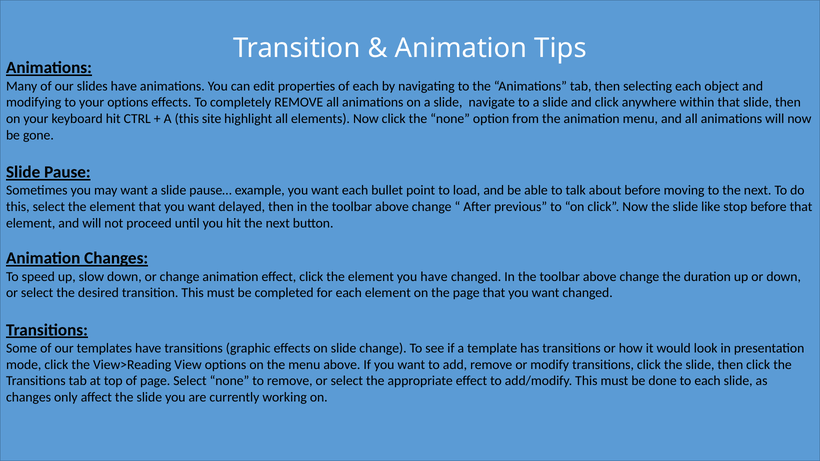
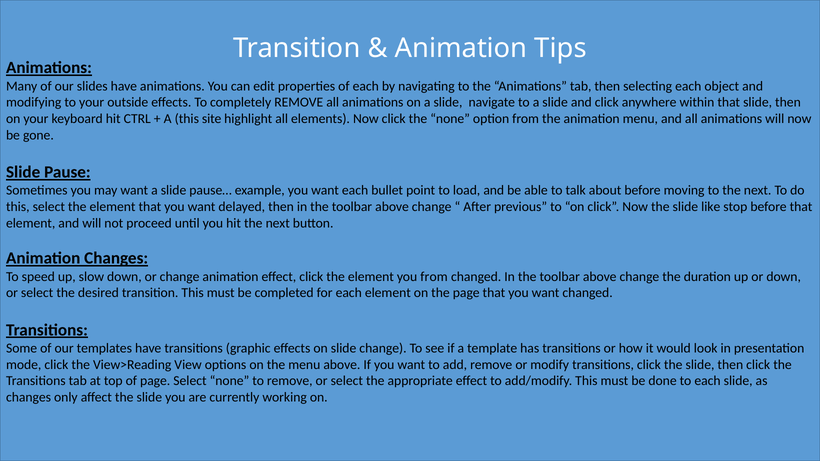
your options: options -> outside
you have: have -> from
